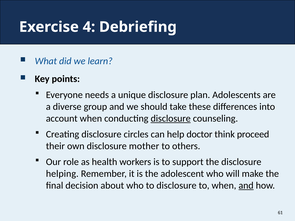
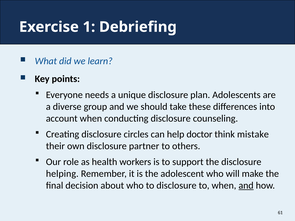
4: 4 -> 1
disclosure at (171, 119) underline: present -> none
proceed: proceed -> mistake
mother: mother -> partner
